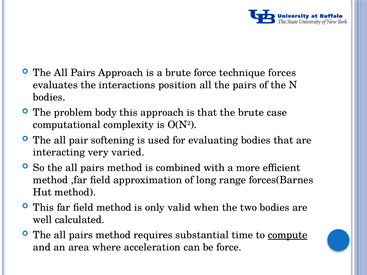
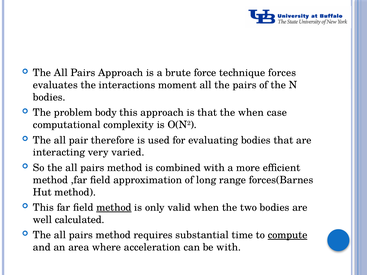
position: position -> moment
the brute: brute -> when
softening: softening -> therefore
method at (114, 208) underline: none -> present
be force: force -> with
